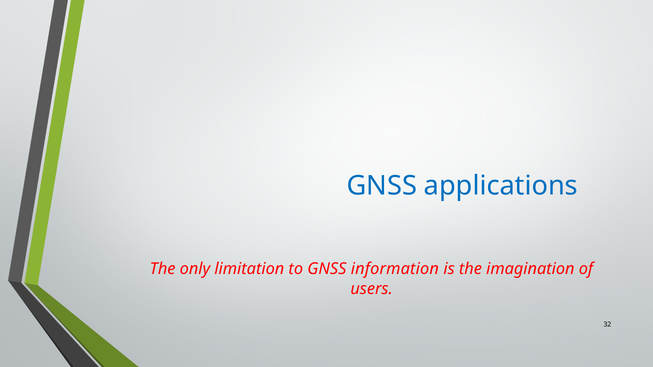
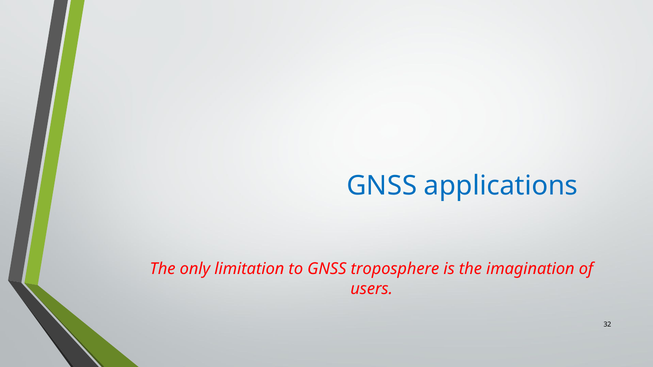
information: information -> troposphere
